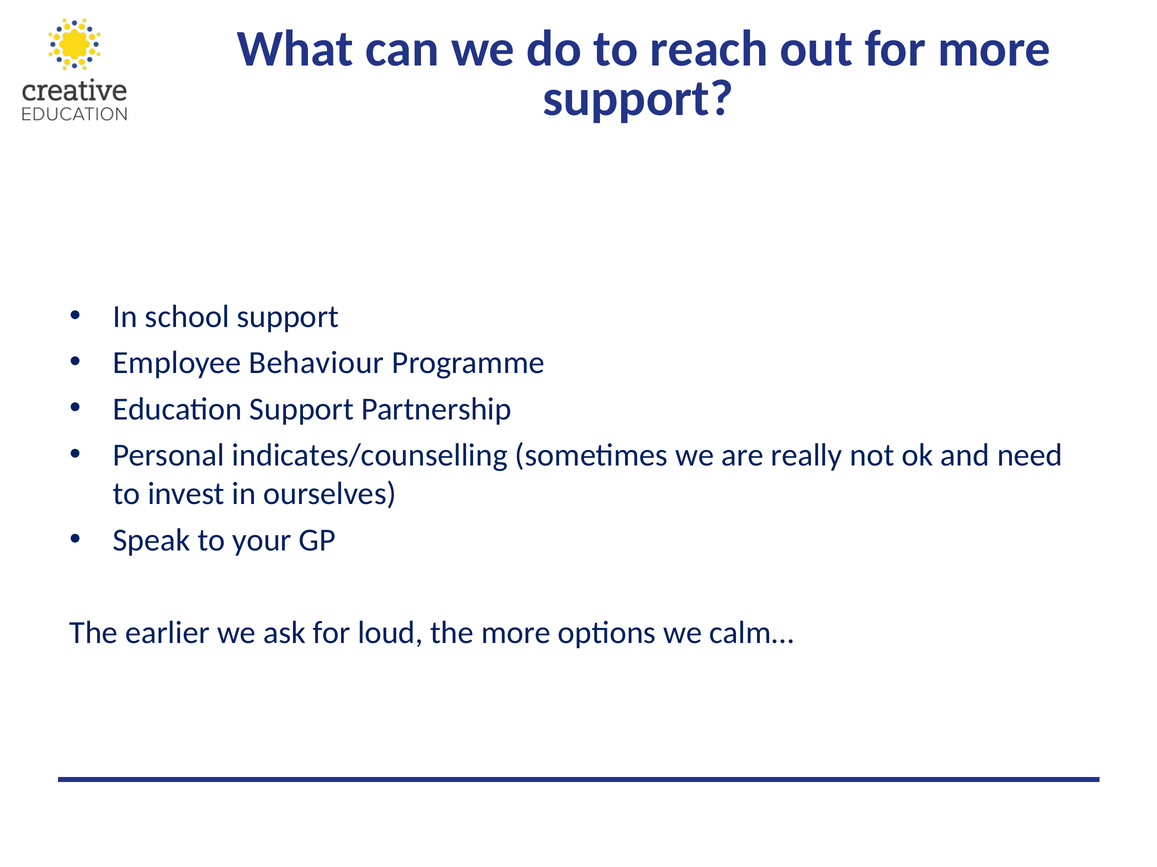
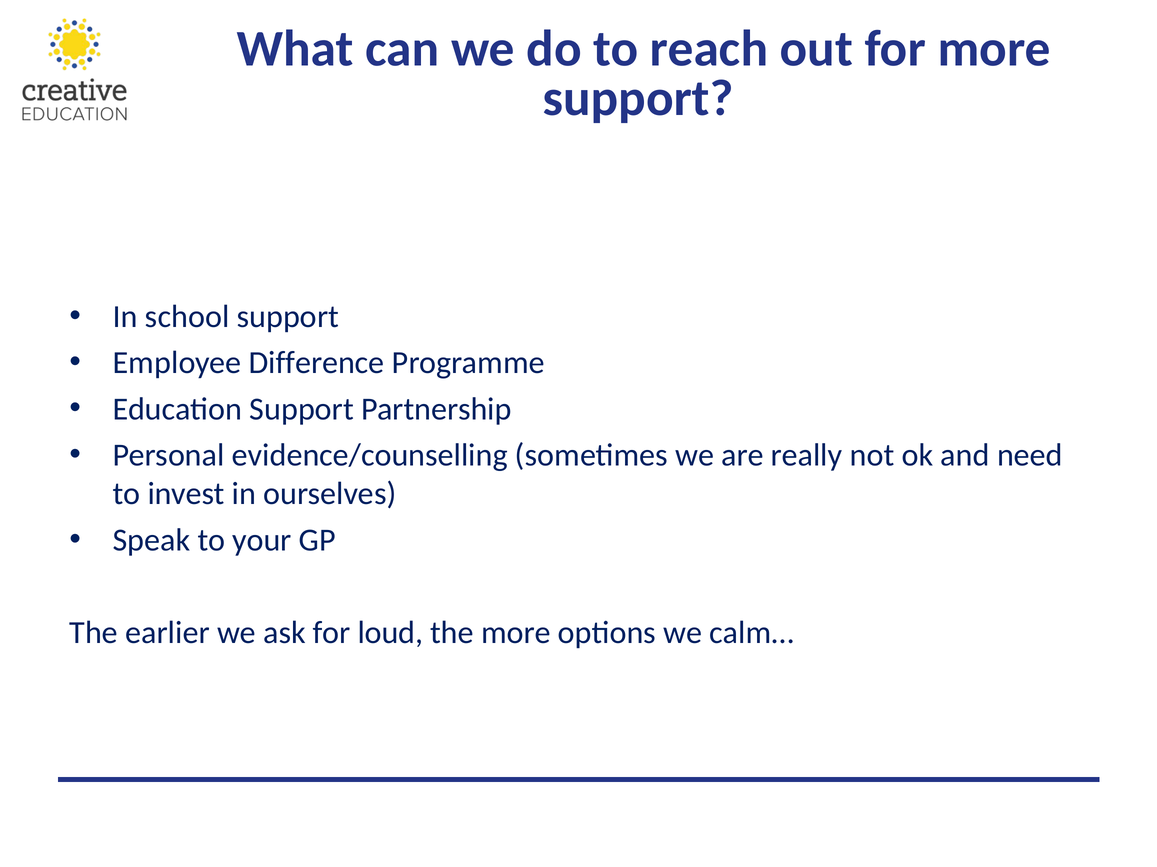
Behaviour: Behaviour -> Difference
indicates/counselling: indicates/counselling -> evidence/counselling
